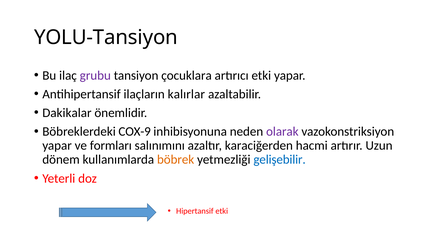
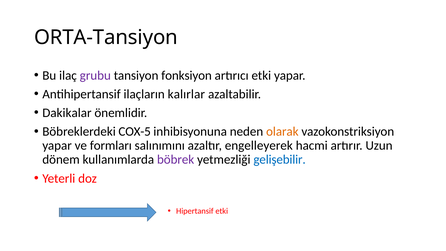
YOLU-Tansiyon: YOLU-Tansiyon -> ORTA-Tansiyon
çocuklara: çocuklara -> fonksiyon
COX-9: COX-9 -> COX-5
olarak colour: purple -> orange
karaciğerden: karaciğerden -> engelleyerek
böbrek colour: orange -> purple
